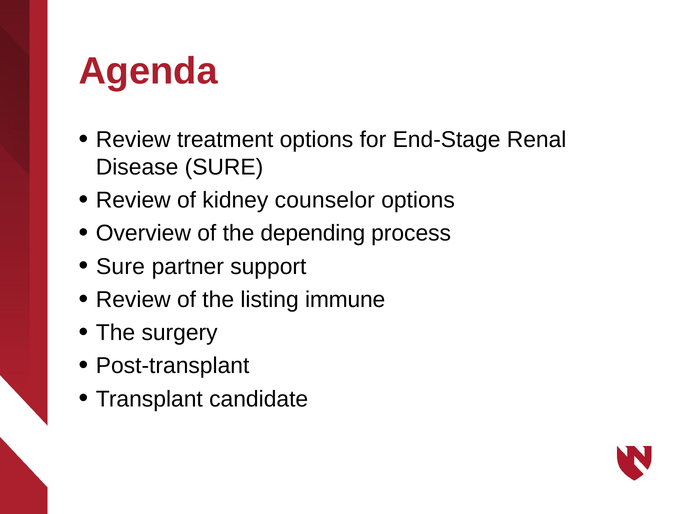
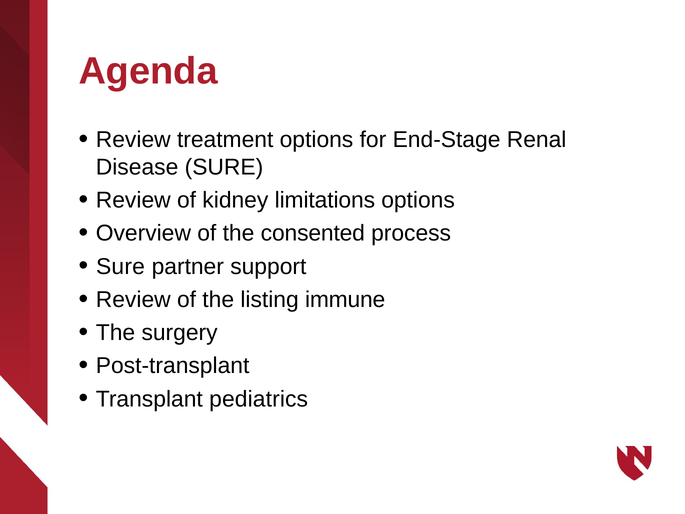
counselor: counselor -> limitations
depending: depending -> consented
candidate: candidate -> pediatrics
